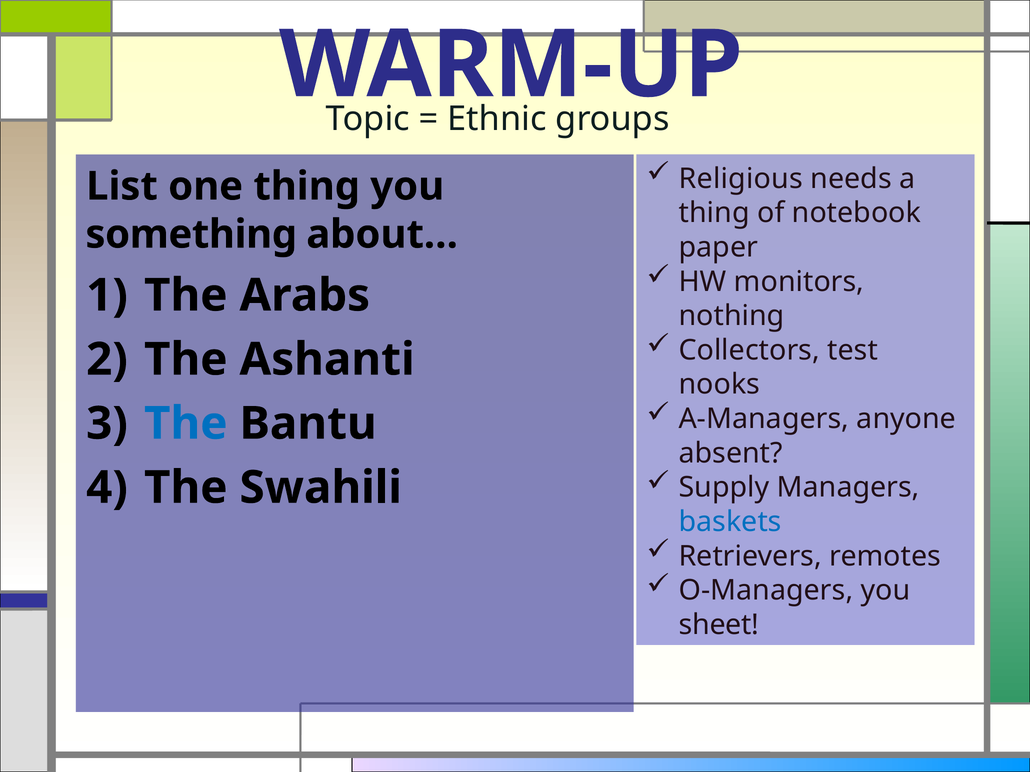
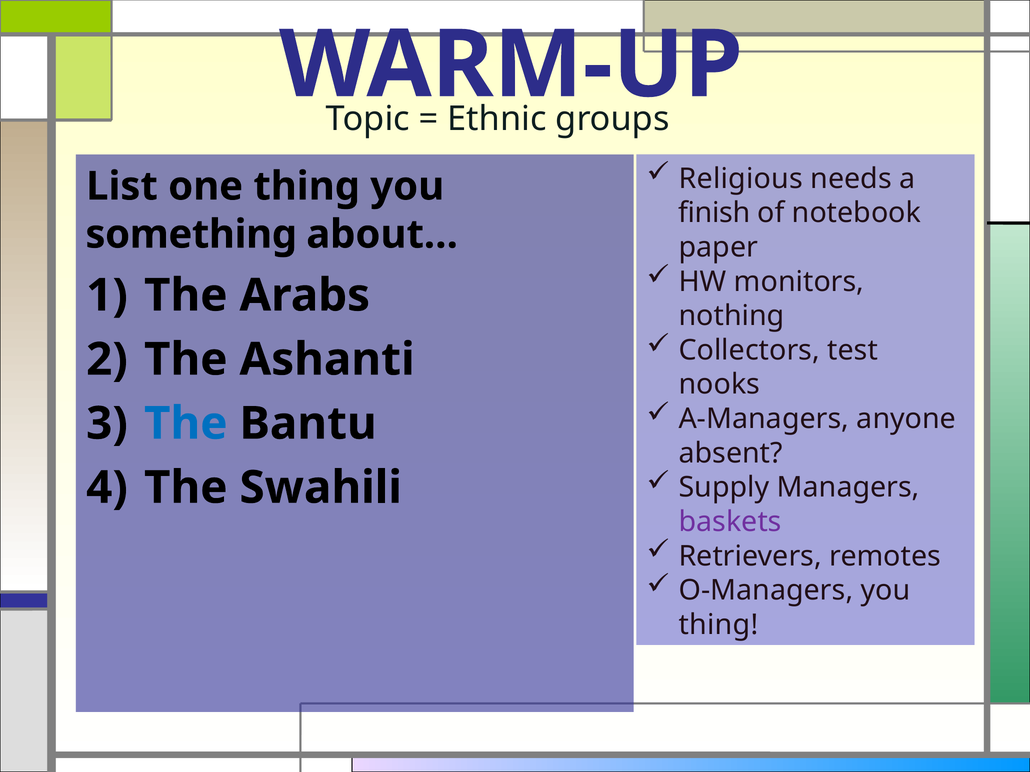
thing at (714, 213): thing -> finish
baskets colour: blue -> purple
sheet at (719, 625): sheet -> thing
